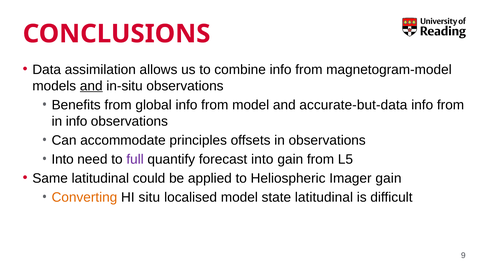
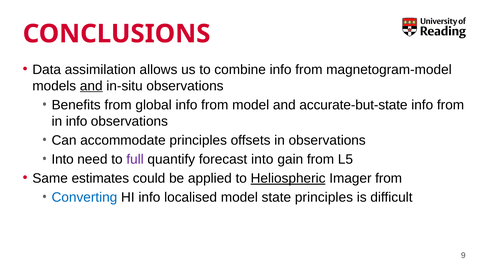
accurate-but-data: accurate-but-data -> accurate-but-state
Same latitudinal: latitudinal -> estimates
Heliospheric underline: none -> present
Imager gain: gain -> from
Converting colour: orange -> blue
HI situ: situ -> info
state latitudinal: latitudinal -> principles
